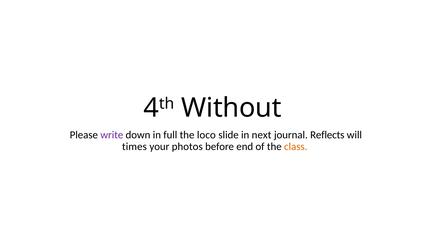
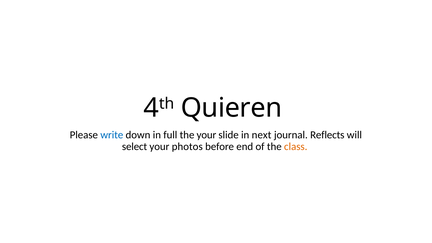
Without: Without -> Quieren
write colour: purple -> blue
the loco: loco -> your
times: times -> select
